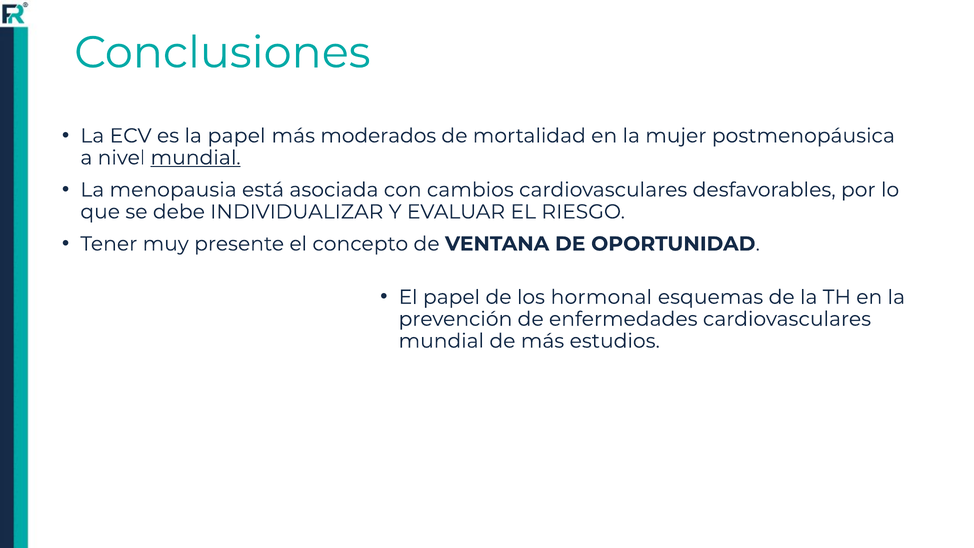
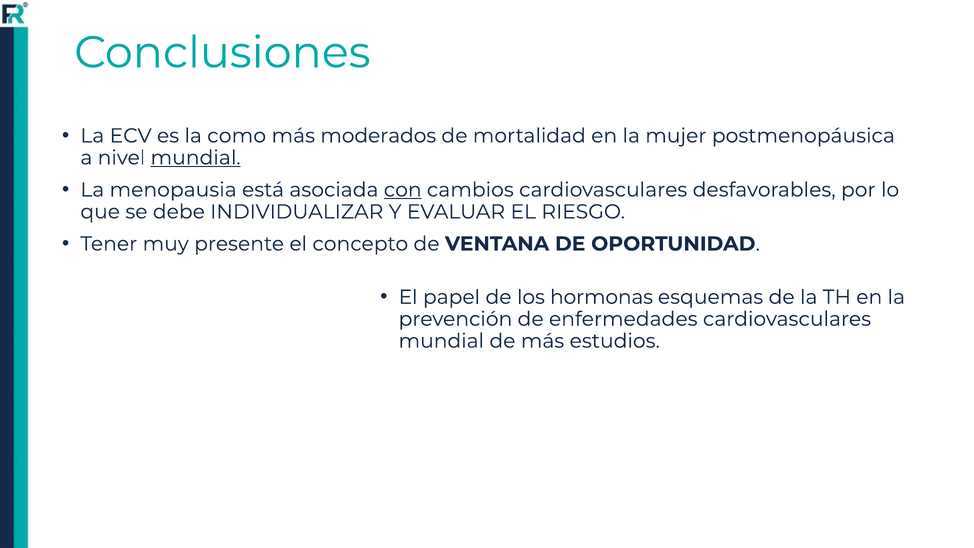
la papel: papel -> como
con underline: none -> present
hormonal: hormonal -> hormonas
